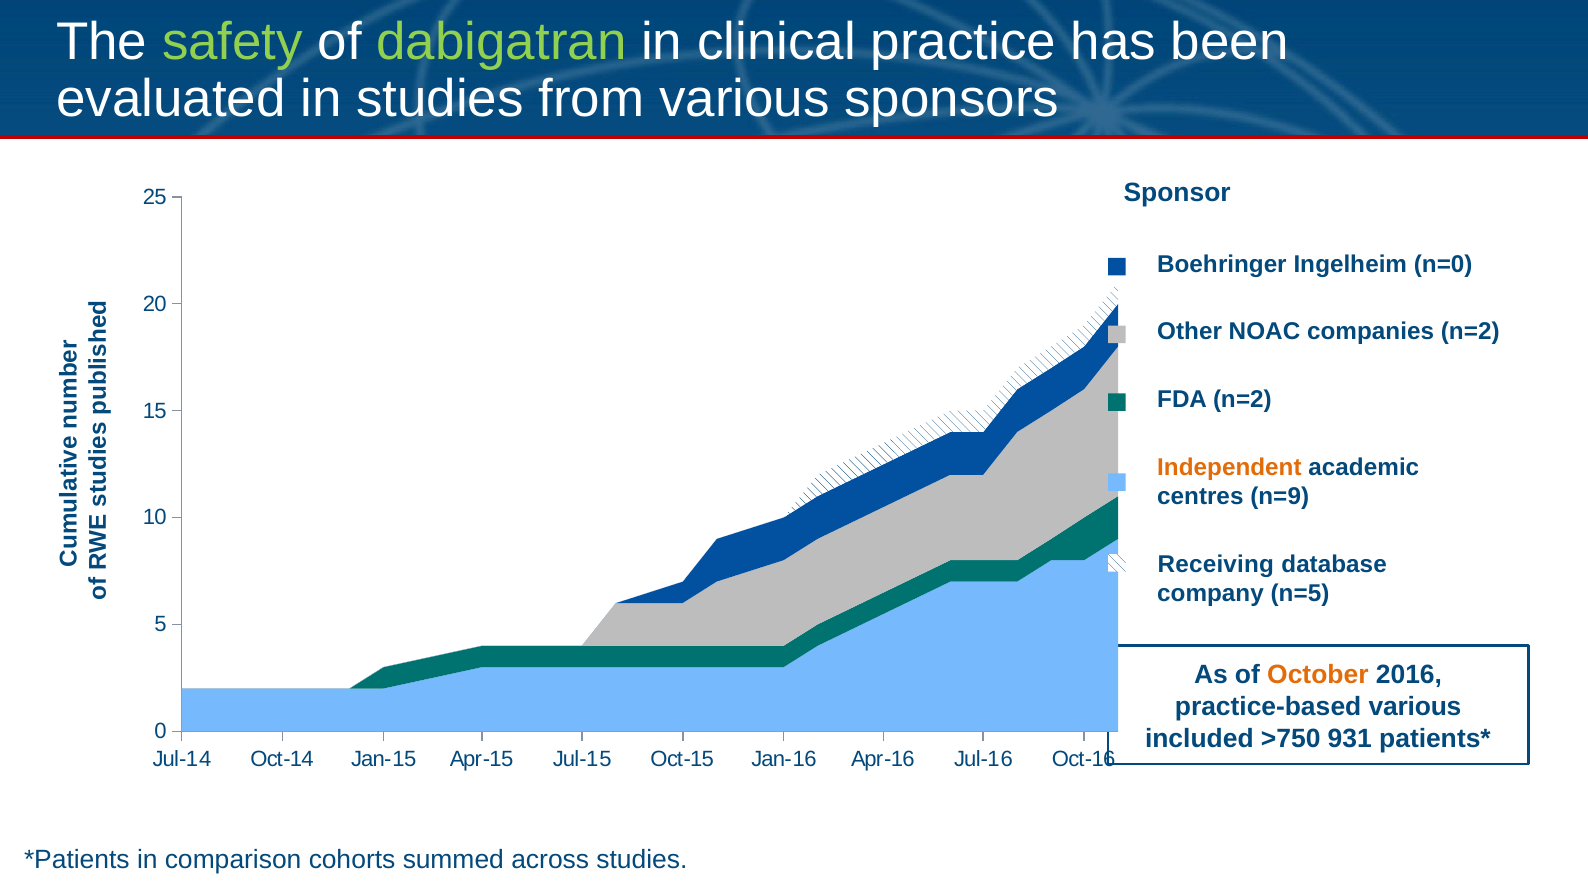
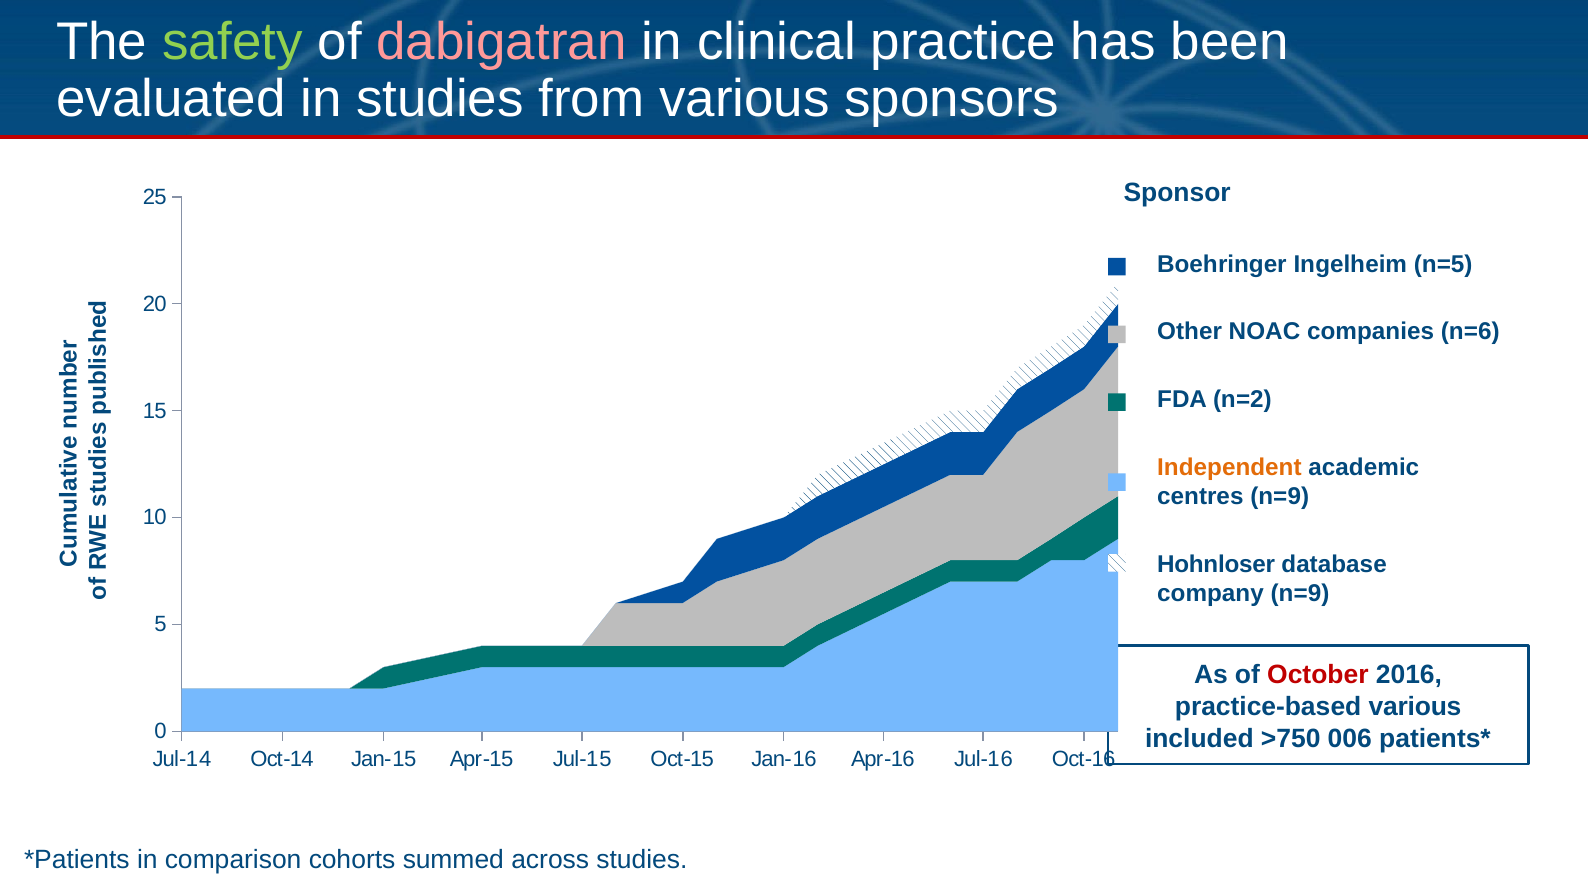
dabigatran colour: light green -> pink
n=0: n=0 -> n=5
companies n=2: n=2 -> n=6
Receiving: Receiving -> Hohnloser
company n=5: n=5 -> n=9
October colour: orange -> red
931: 931 -> 006
